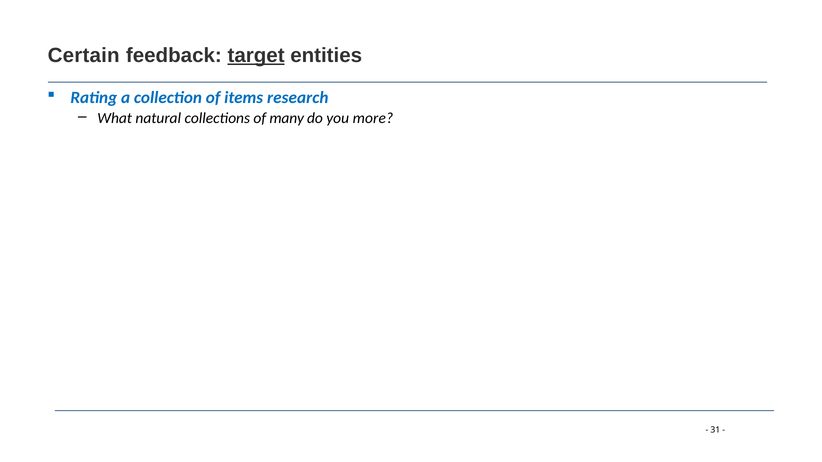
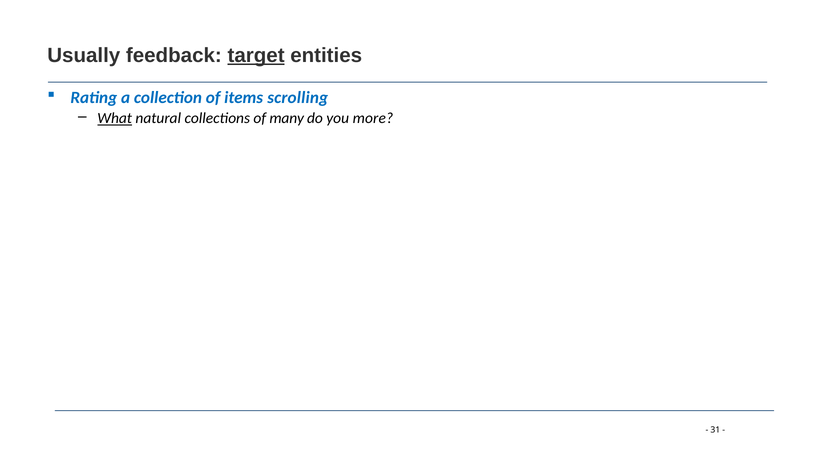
Certain: Certain -> Usually
research: research -> scrolling
What underline: none -> present
